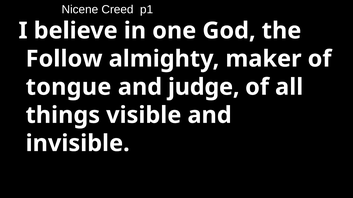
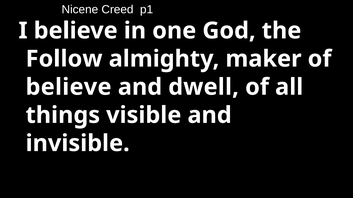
tongue at (69, 87): tongue -> believe
judge: judge -> dwell
